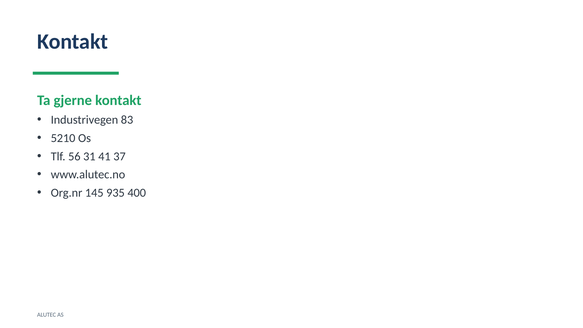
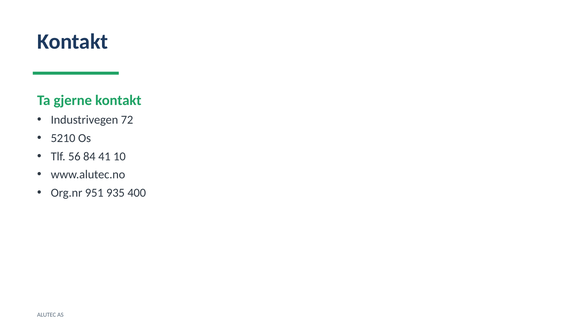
83: 83 -> 72
31: 31 -> 84
37: 37 -> 10
145: 145 -> 951
